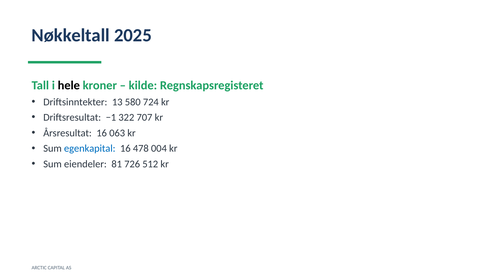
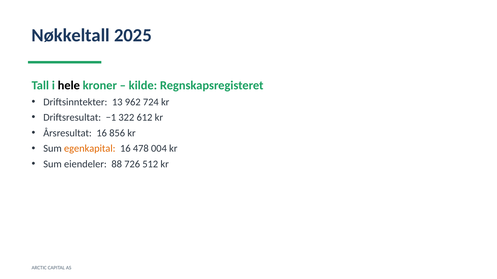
580: 580 -> 962
707: 707 -> 612
063: 063 -> 856
egenkapital colour: blue -> orange
81: 81 -> 88
